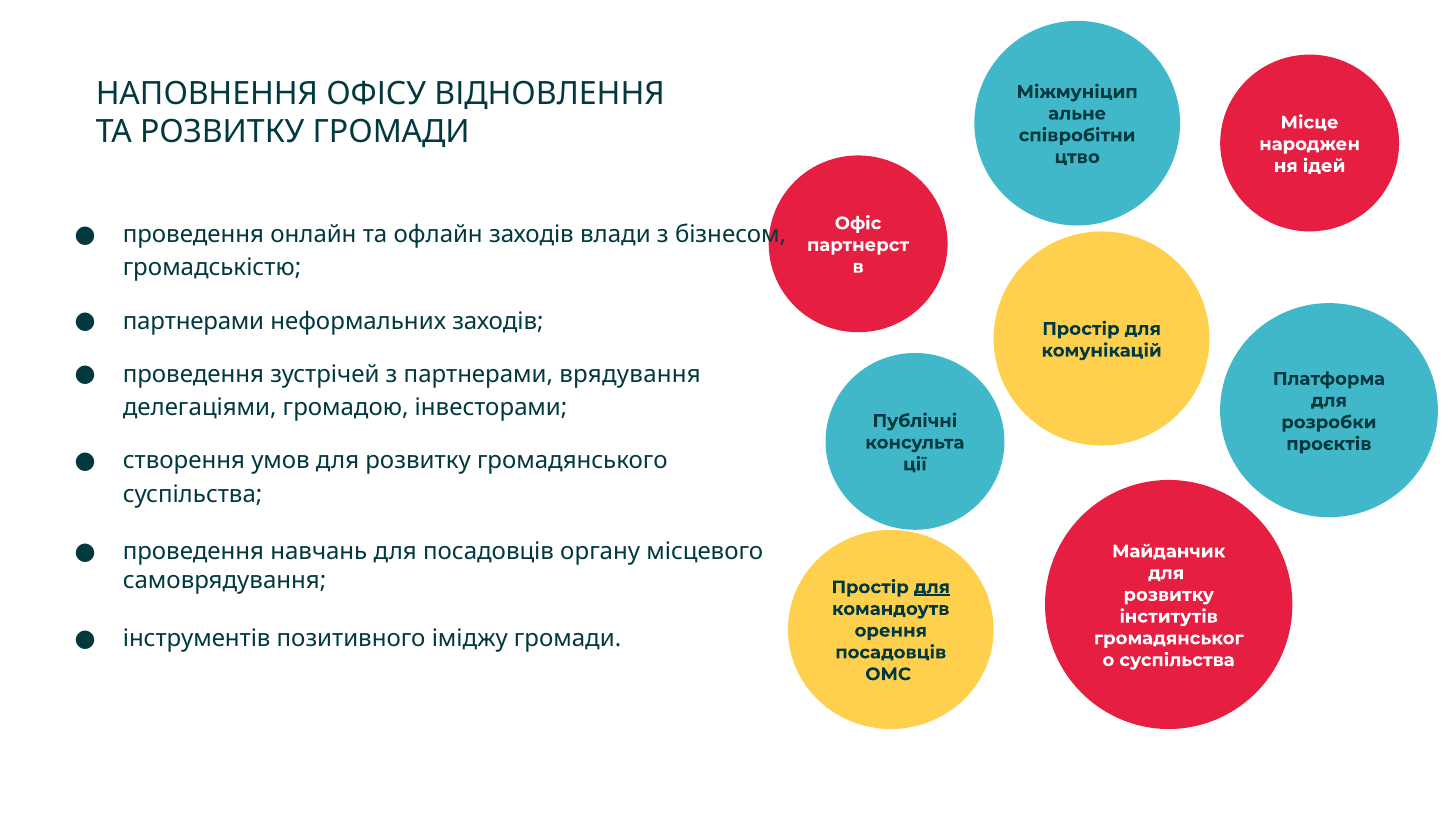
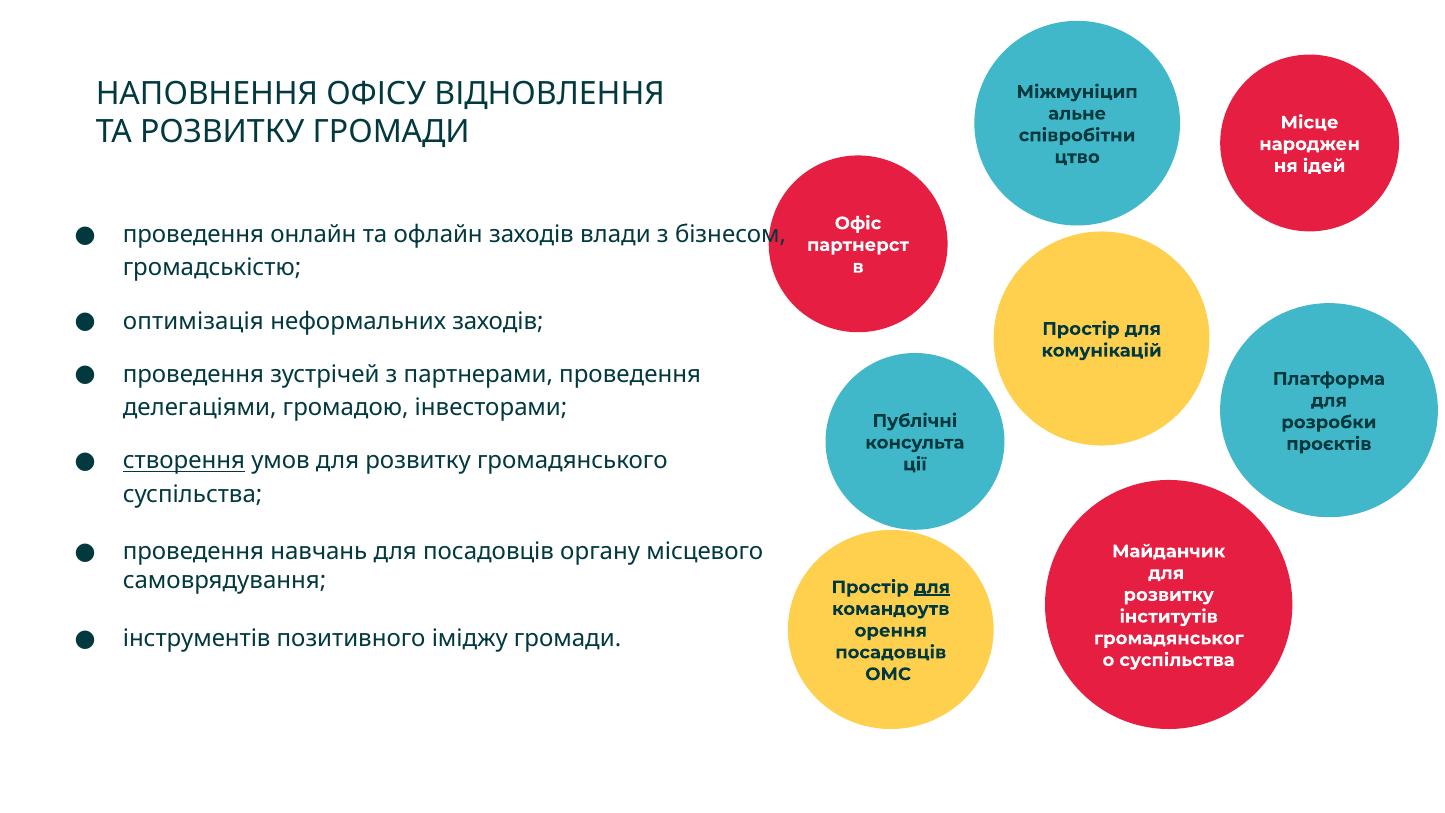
партнерами at (194, 321): партнерами -> оптимізація
партнерами врядування: врядування -> проведення
створення underline: none -> present
